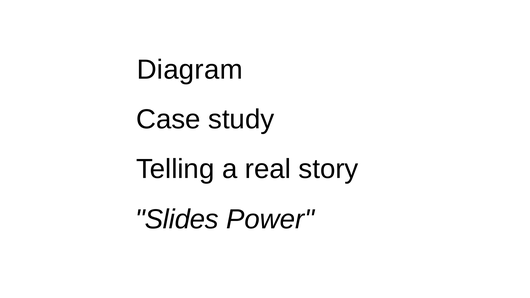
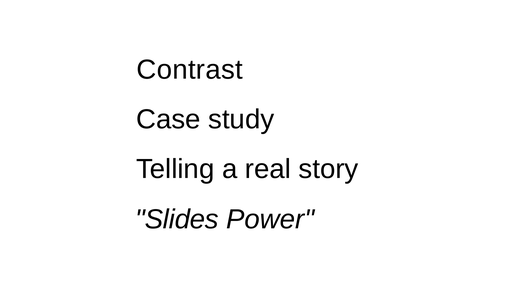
Diagram: Diagram -> Contrast
